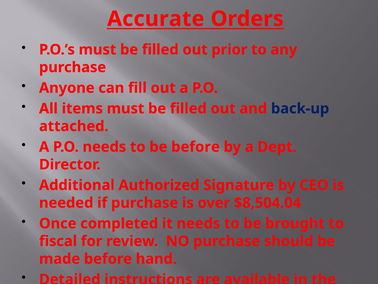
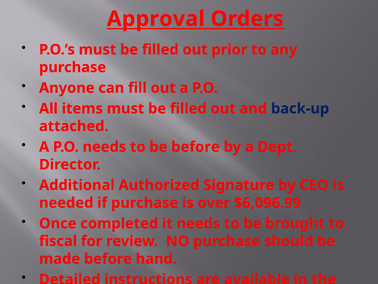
Accurate: Accurate -> Approval
$8,504.04: $8,504.04 -> $6,096.99
